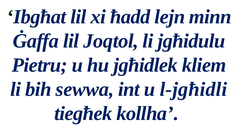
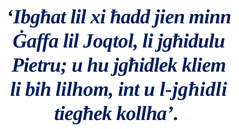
lejn: lejn -> jien
sewwa: sewwa -> lilhom
